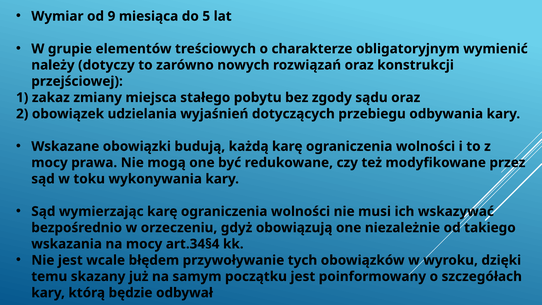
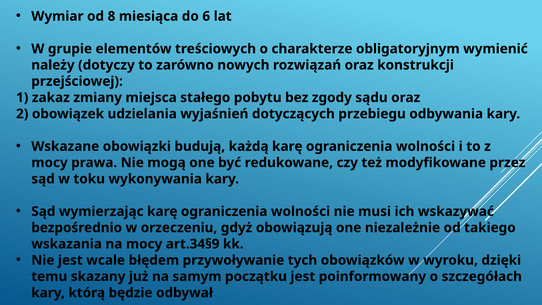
9: 9 -> 8
5: 5 -> 6
art.34§4: art.34§4 -> art.34§9
